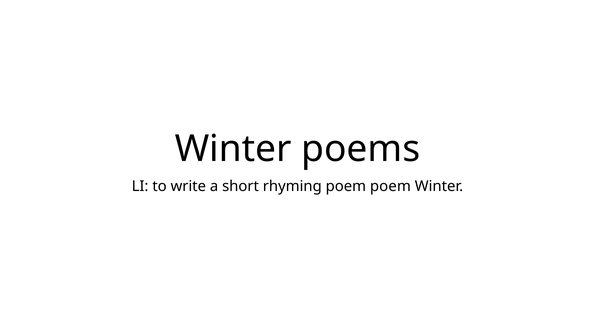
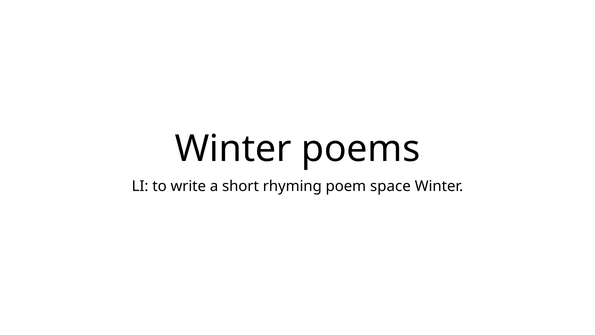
poem poem: poem -> space
